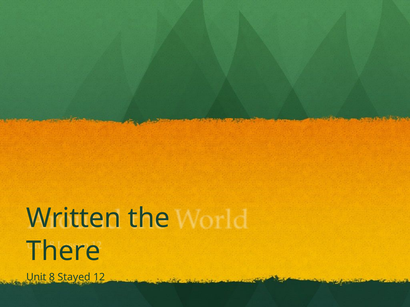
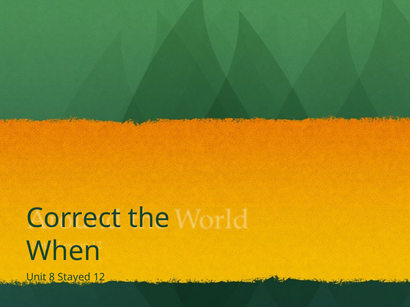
Written: Written -> Correct
There: There -> When
